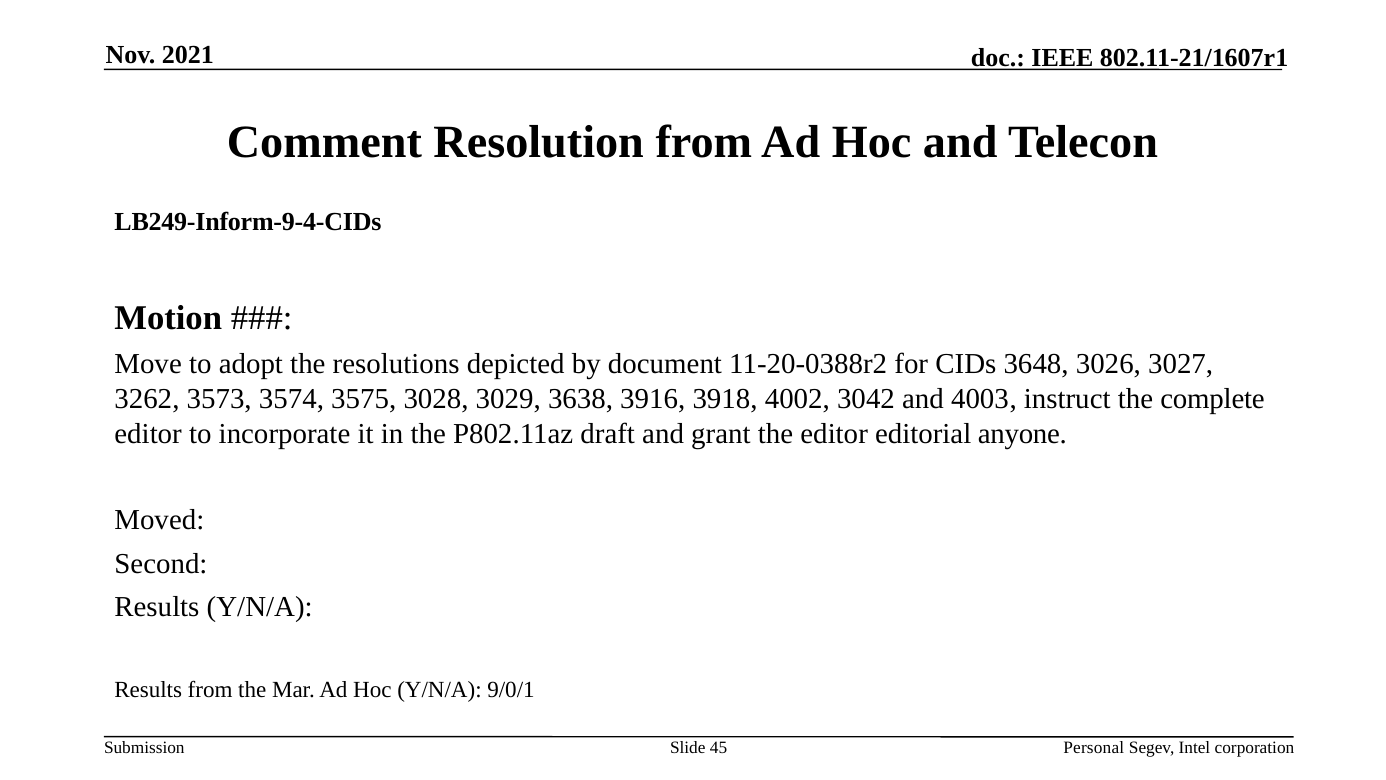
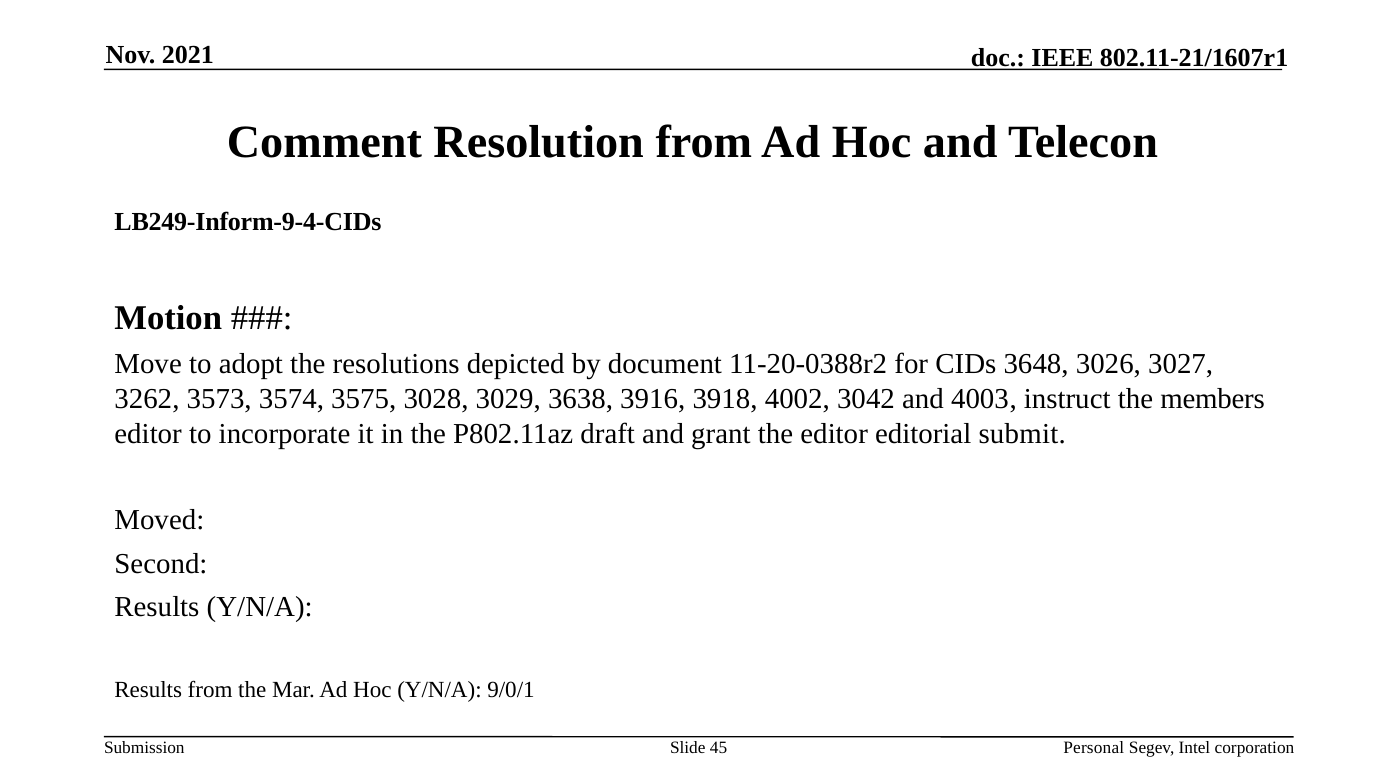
complete: complete -> members
anyone: anyone -> submit
